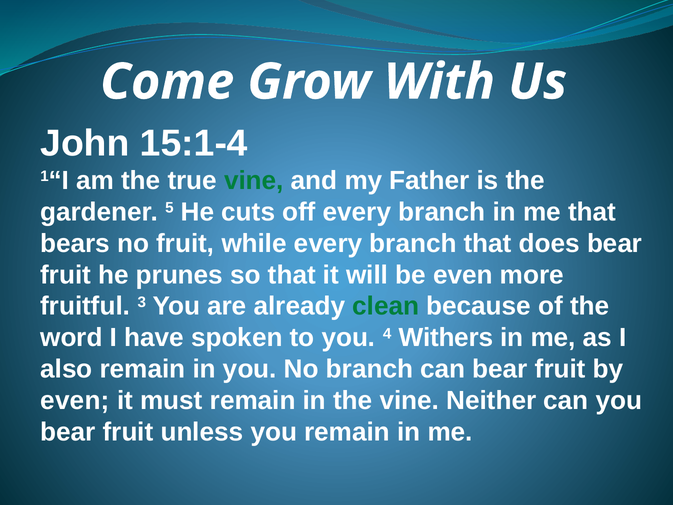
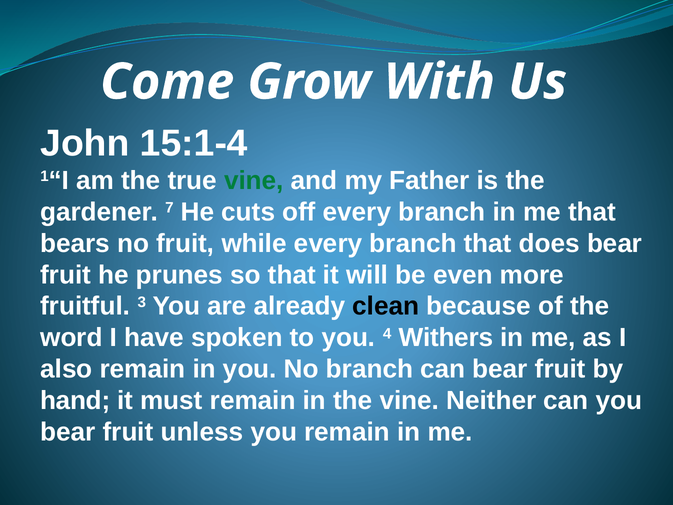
5: 5 -> 7
clean colour: green -> black
even at (75, 400): even -> hand
